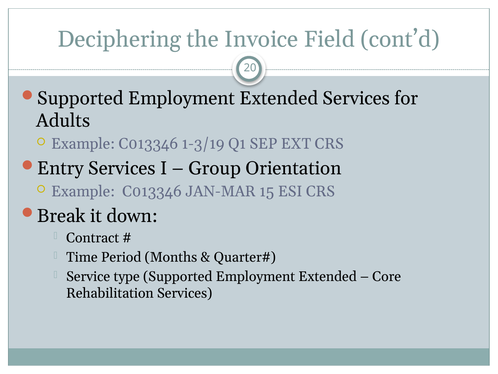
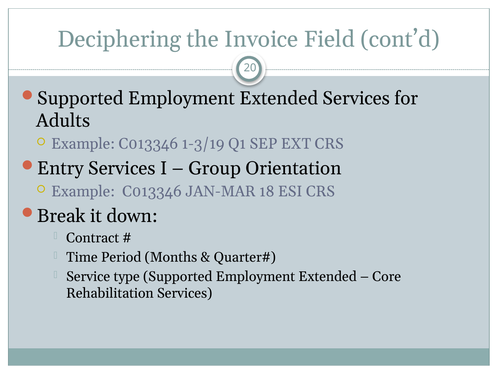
15: 15 -> 18
